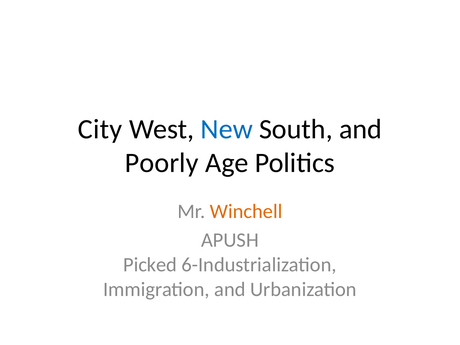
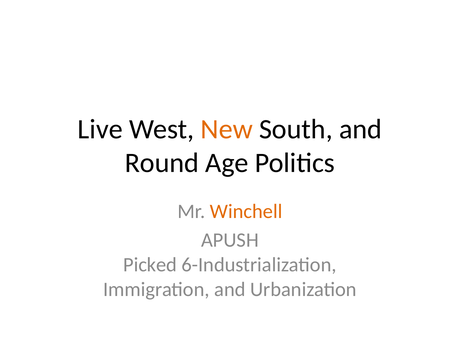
City: City -> Live
New colour: blue -> orange
Poorly: Poorly -> Round
